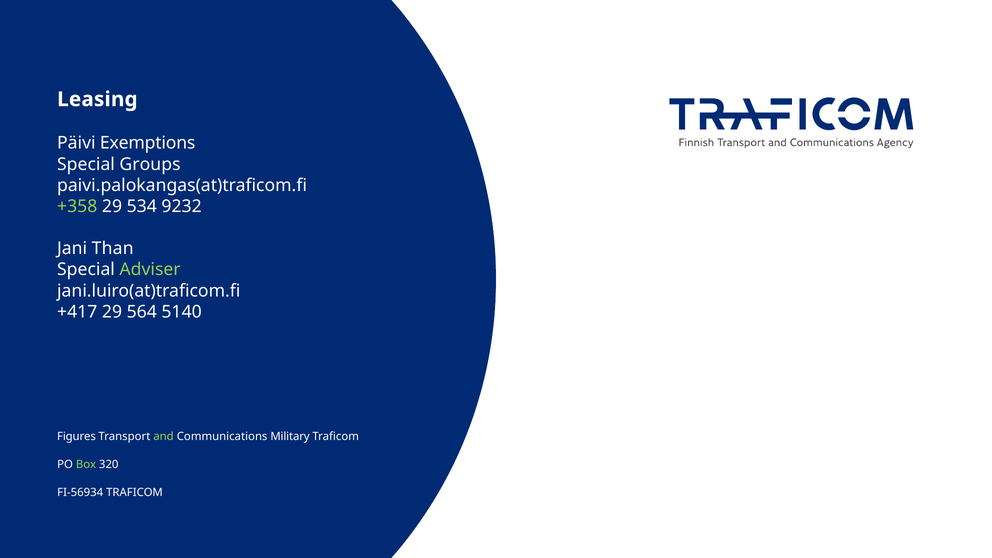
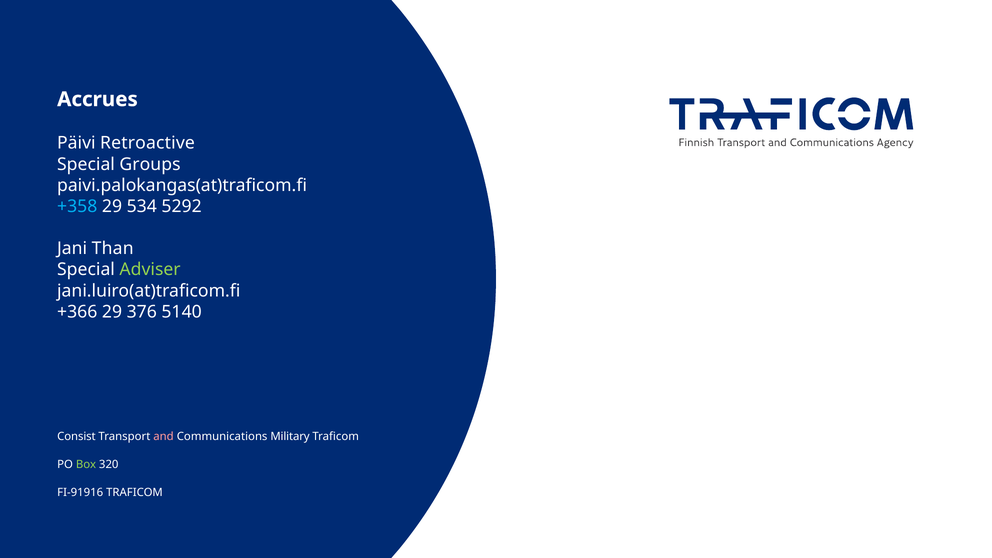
Leasing: Leasing -> Accrues
Exemptions: Exemptions -> Retroactive
+358 colour: light green -> light blue
9232: 9232 -> 5292
+417: +417 -> +366
564: 564 -> 376
Figures: Figures -> Consist
and colour: light green -> pink
FI-56934: FI-56934 -> FI-91916
